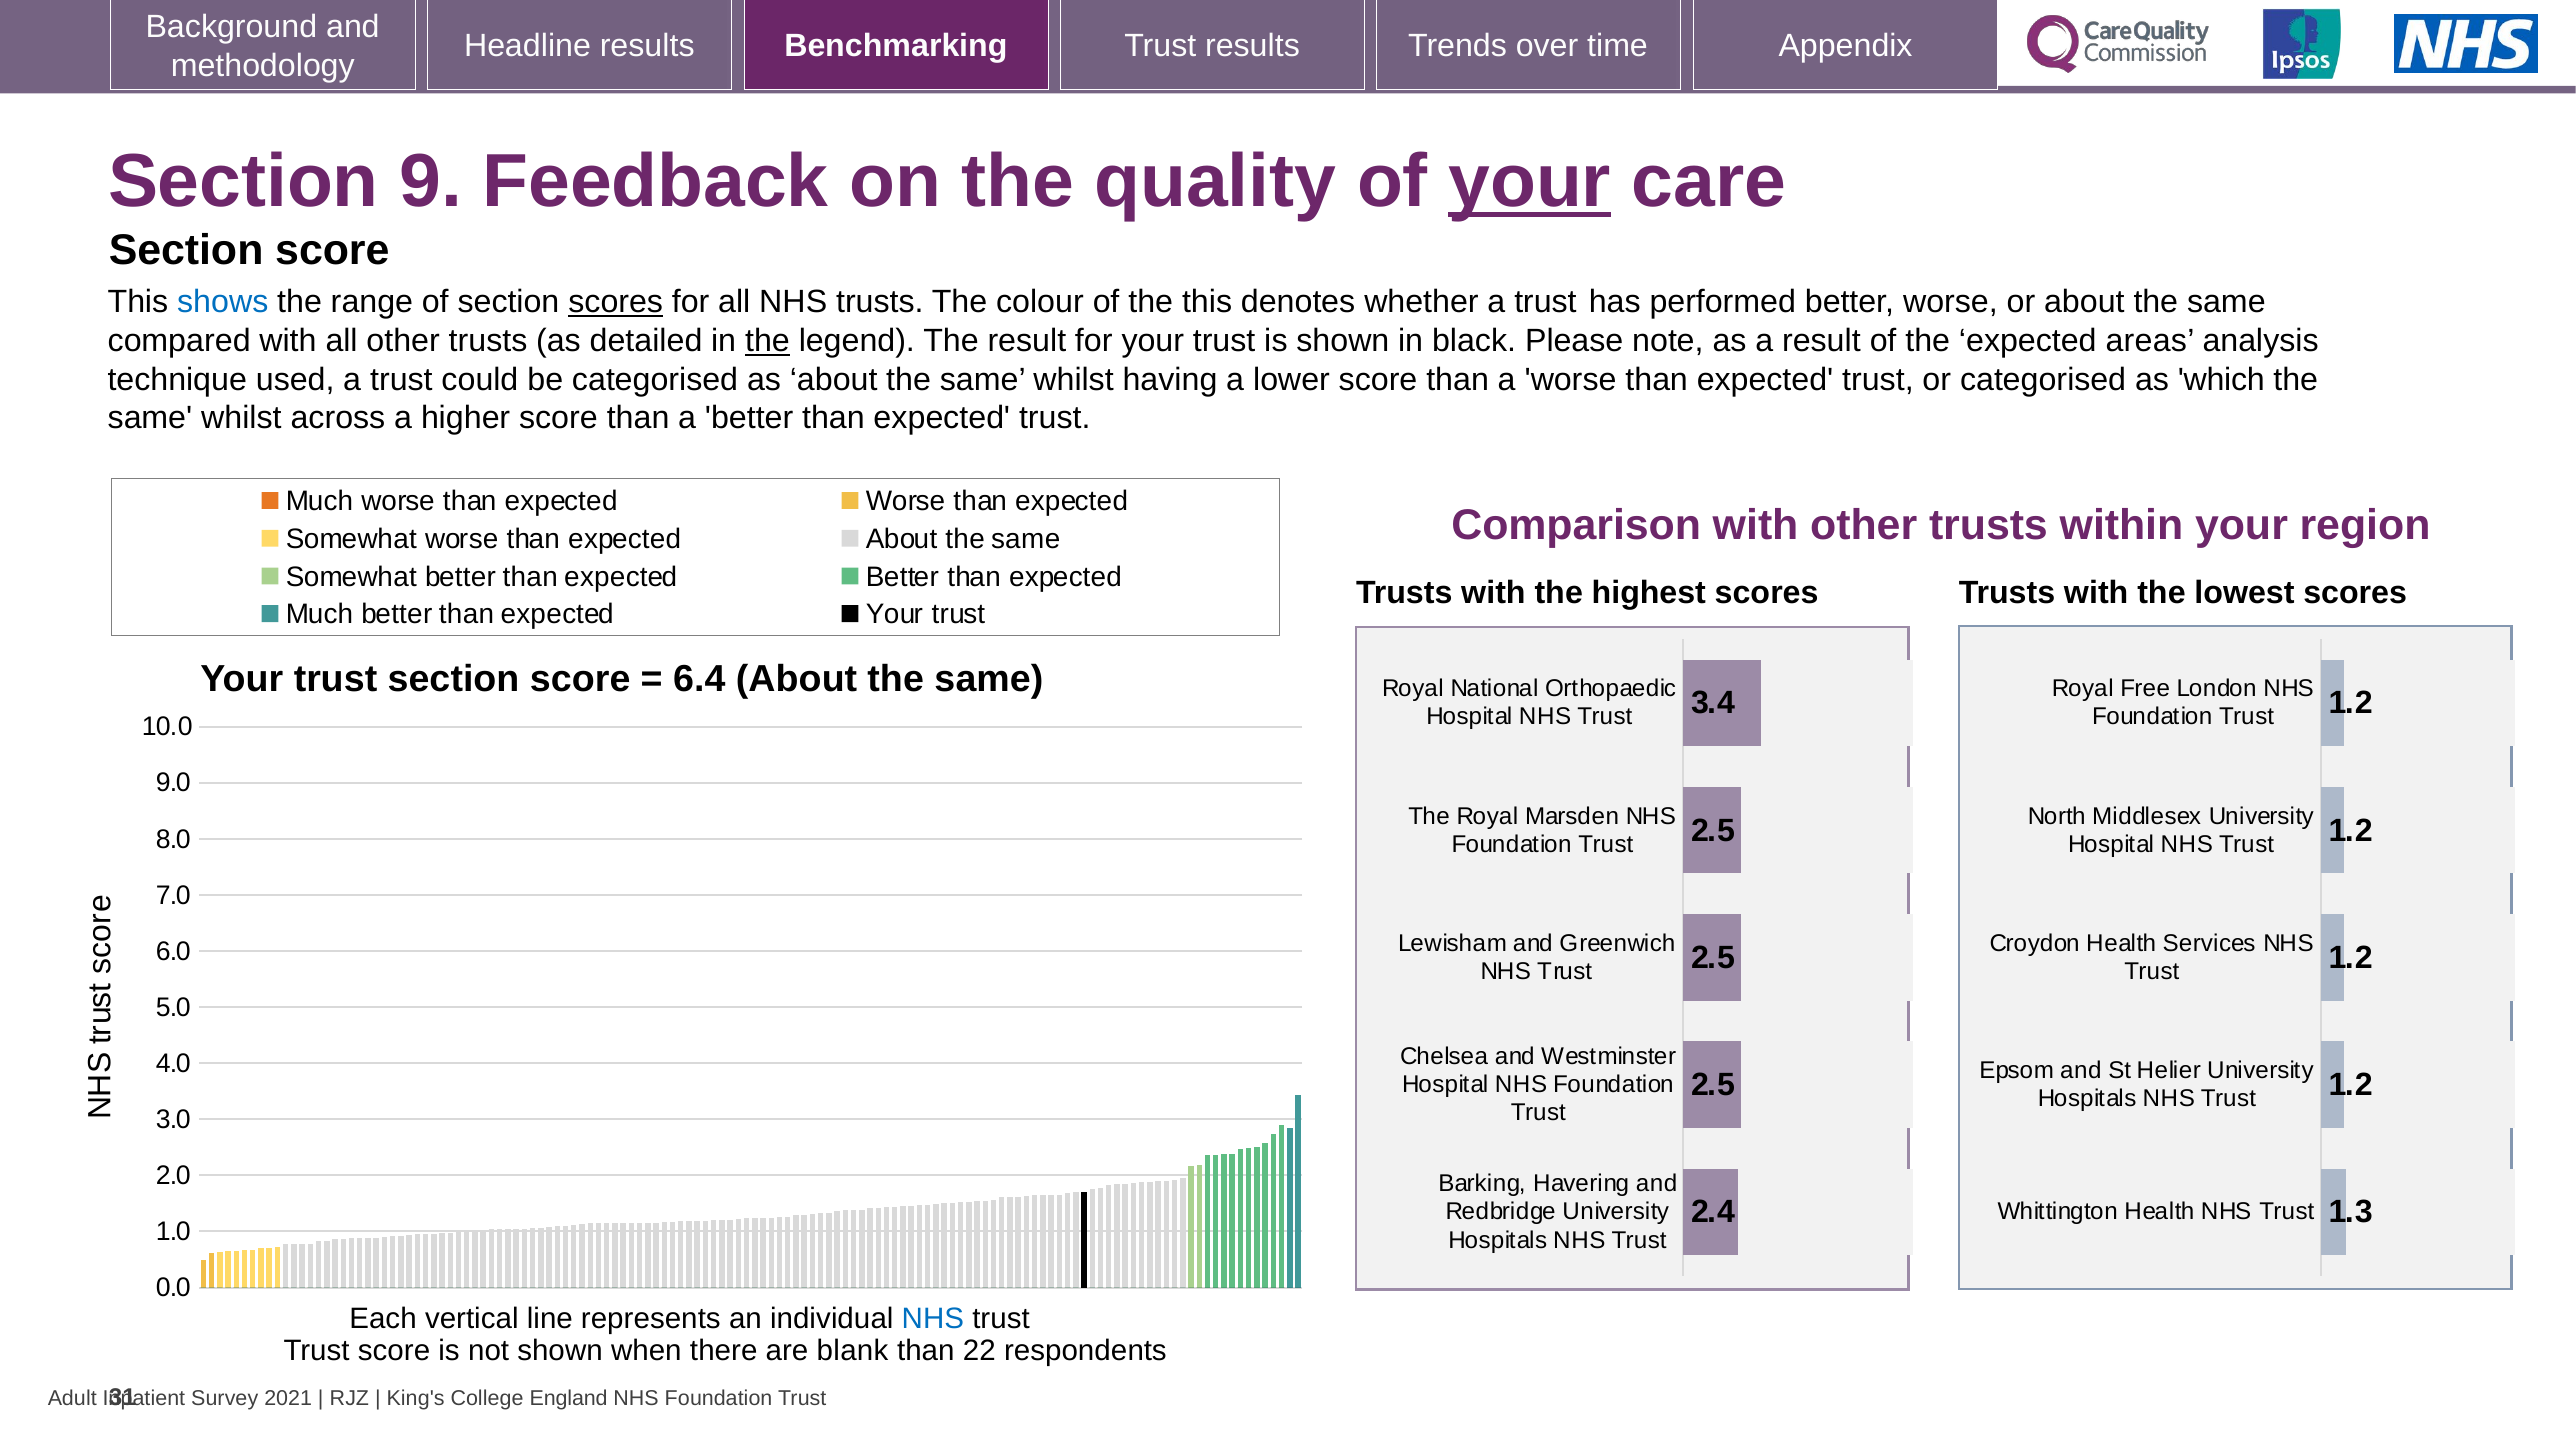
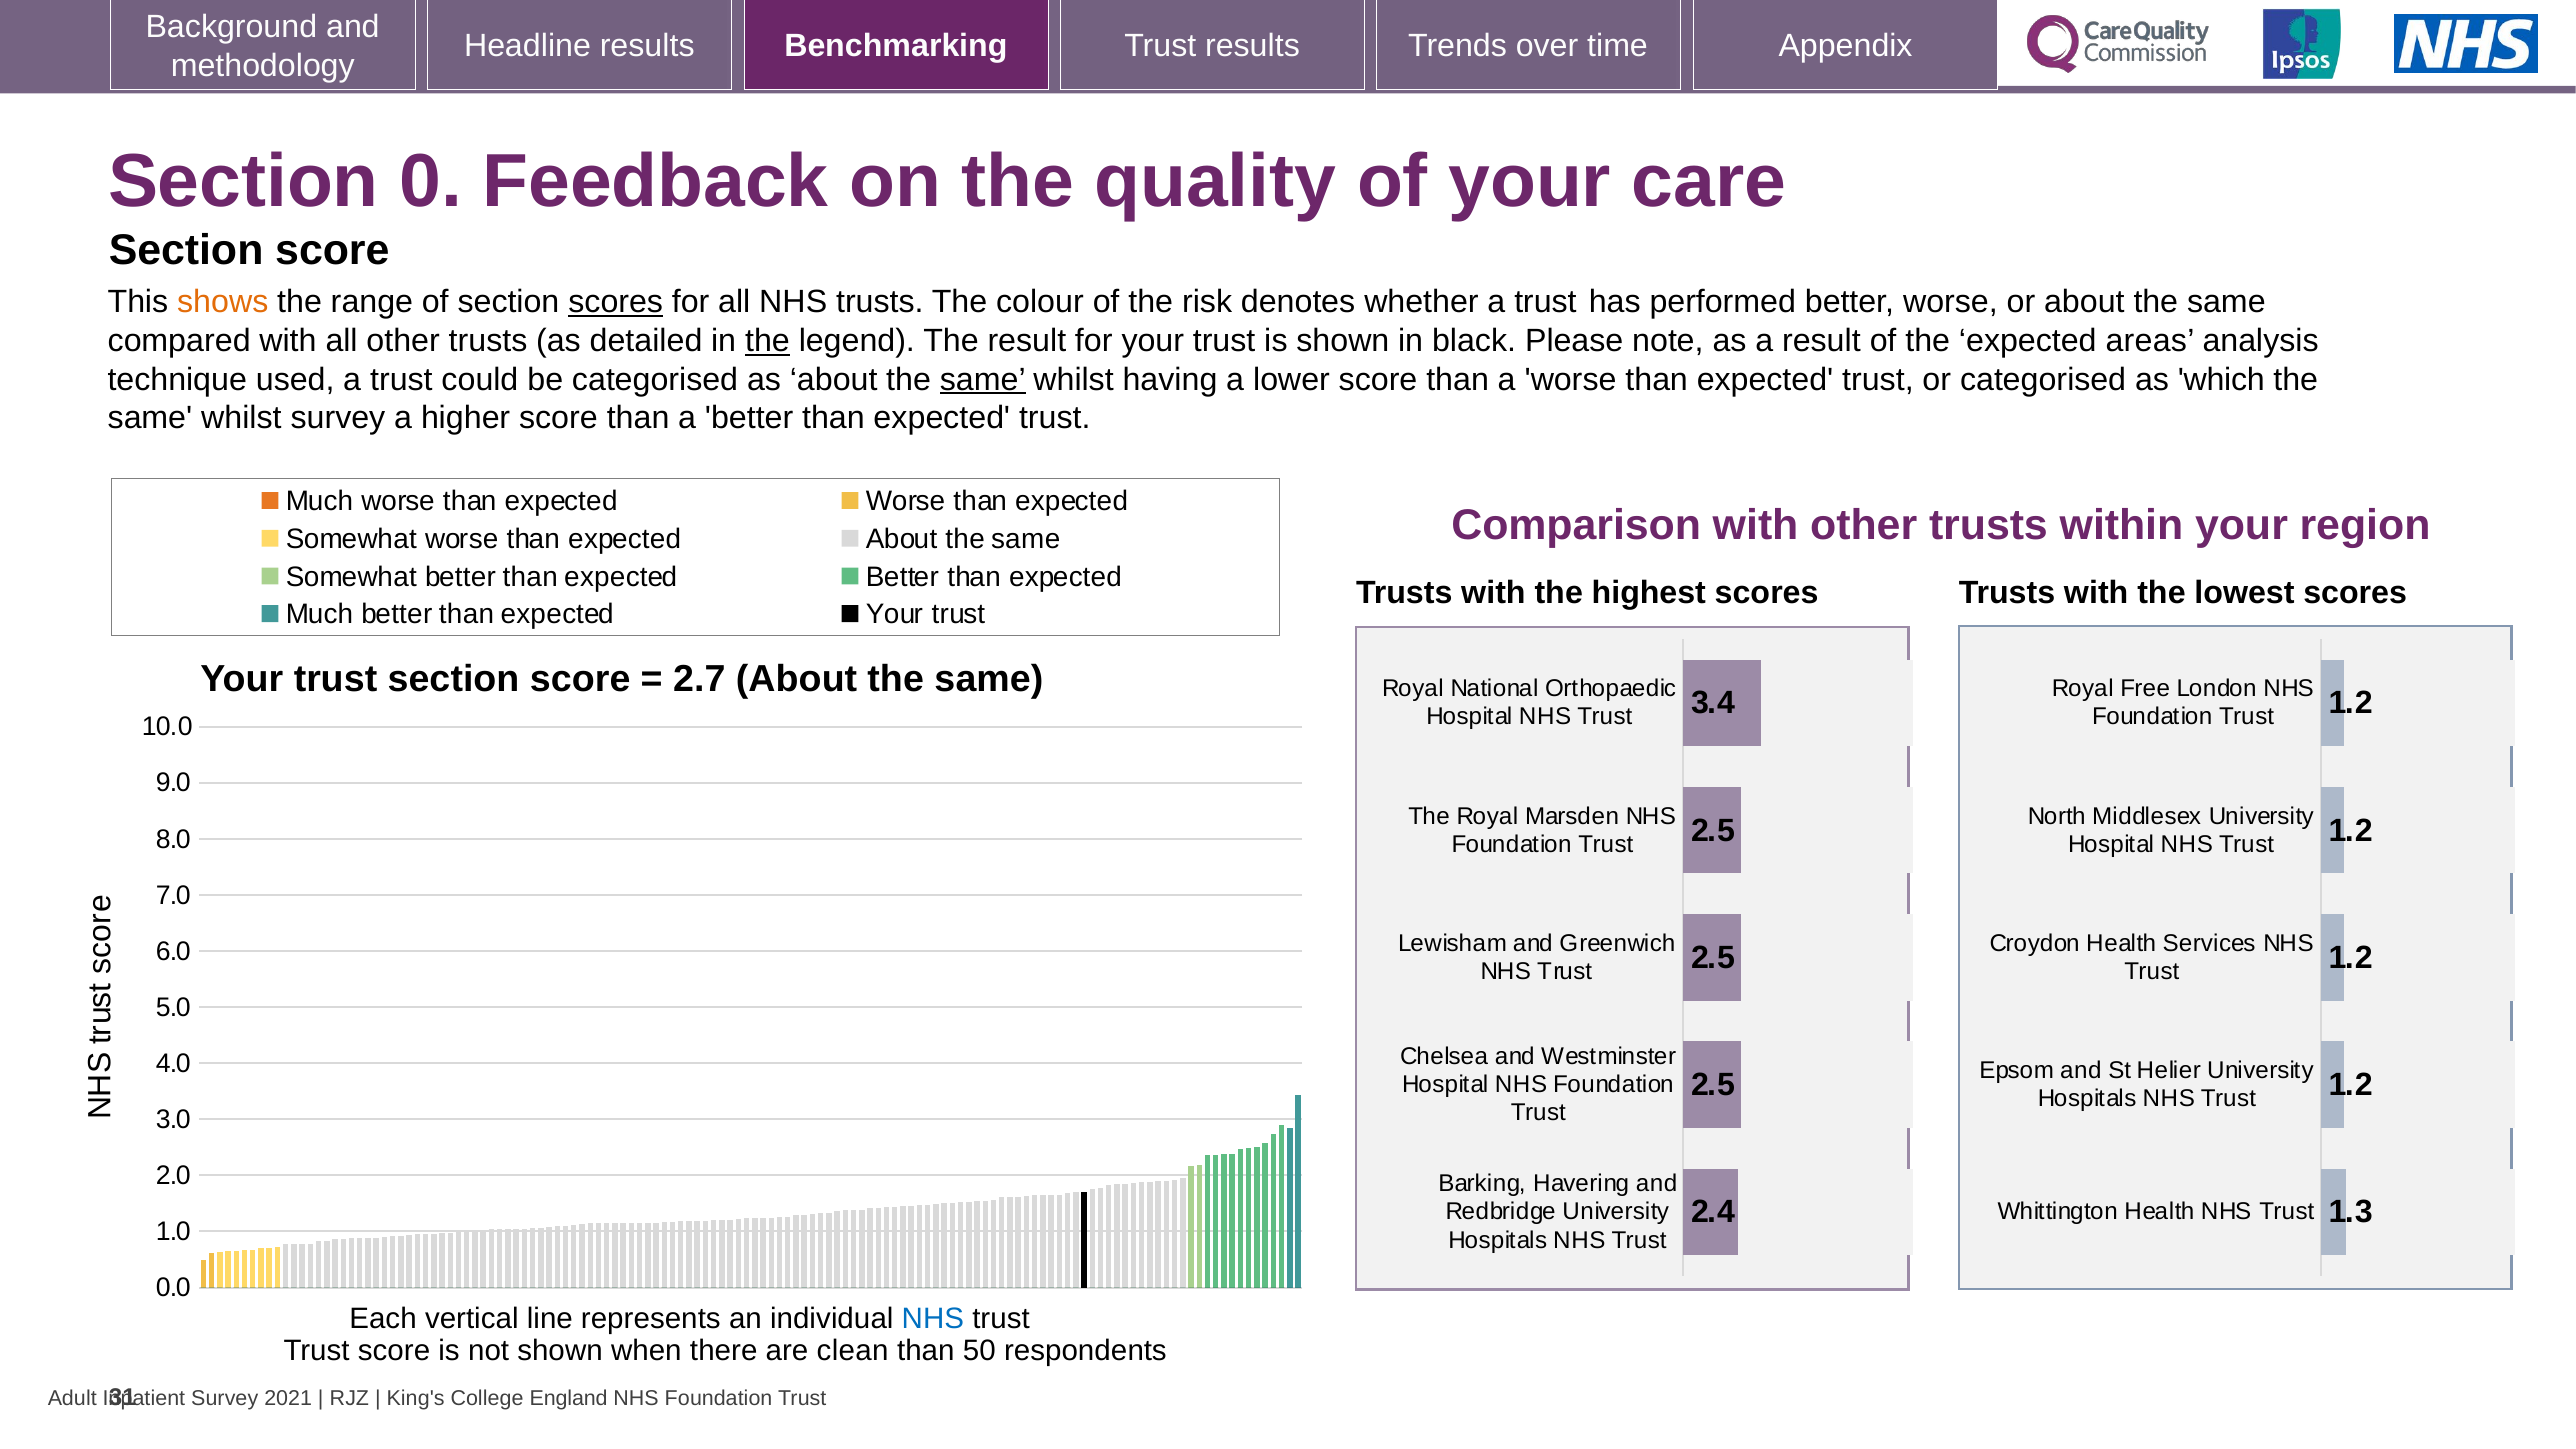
9: 9 -> 0
your at (1530, 182) underline: present -> none
shows colour: blue -> orange
the this: this -> risk
same at (983, 380) underline: none -> present
whilst across: across -> survey
6.4: 6.4 -> 2.7
blank: blank -> clean
22: 22 -> 50
